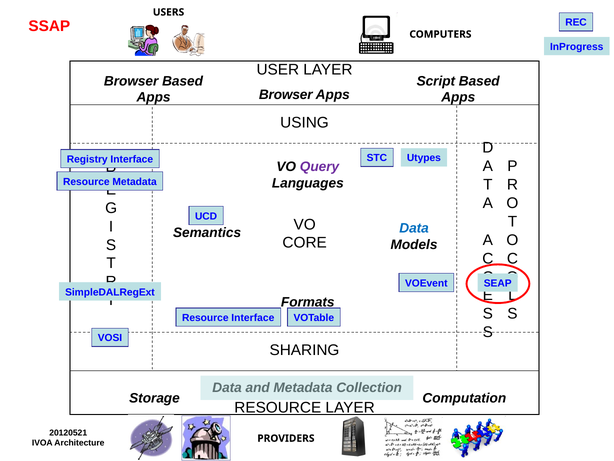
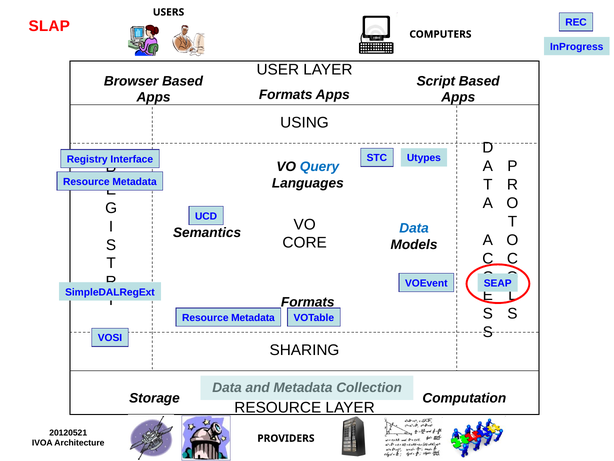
SSAP: SSAP -> SLAP
Browser at (286, 94): Browser -> Formats
Query colour: purple -> blue
Interface at (253, 317): Interface -> Metadata
